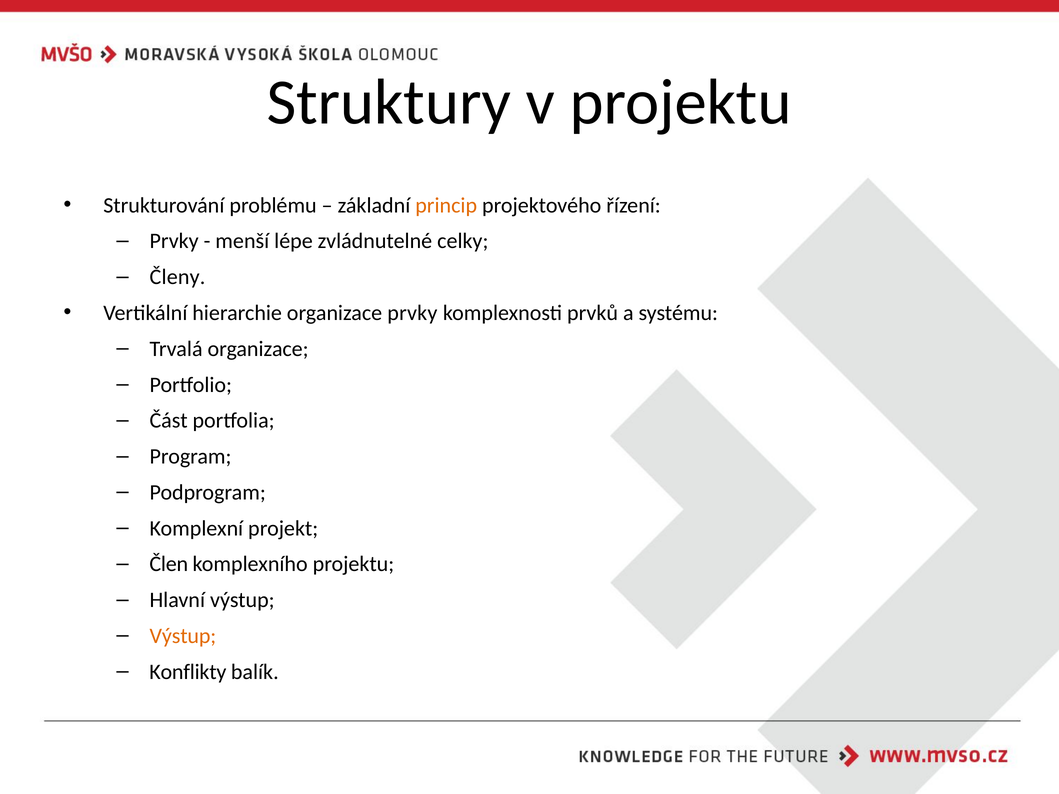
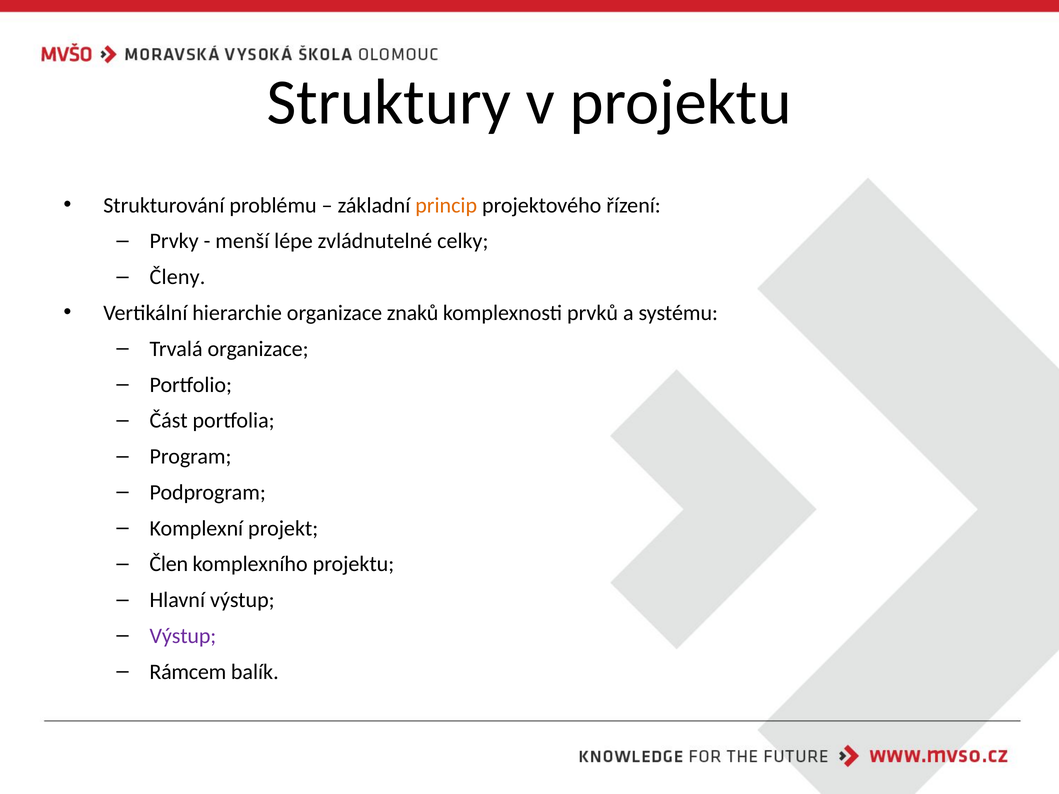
organizace prvky: prvky -> znaků
Výstup at (183, 636) colour: orange -> purple
Konflikty: Konflikty -> Rámcem
